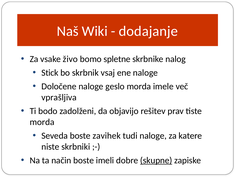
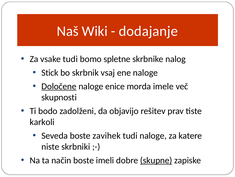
vsake živo: živo -> tudi
Določene underline: none -> present
geslo: geslo -> enice
vprašljiva: vprašljiva -> skupnosti
morda at (42, 122): morda -> karkoli
